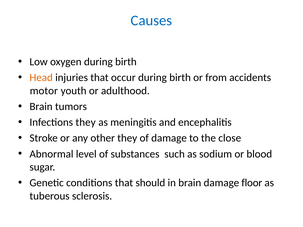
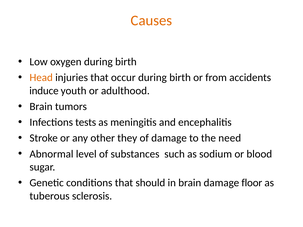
Causes colour: blue -> orange
motor: motor -> induce
Infections they: they -> tests
close: close -> need
